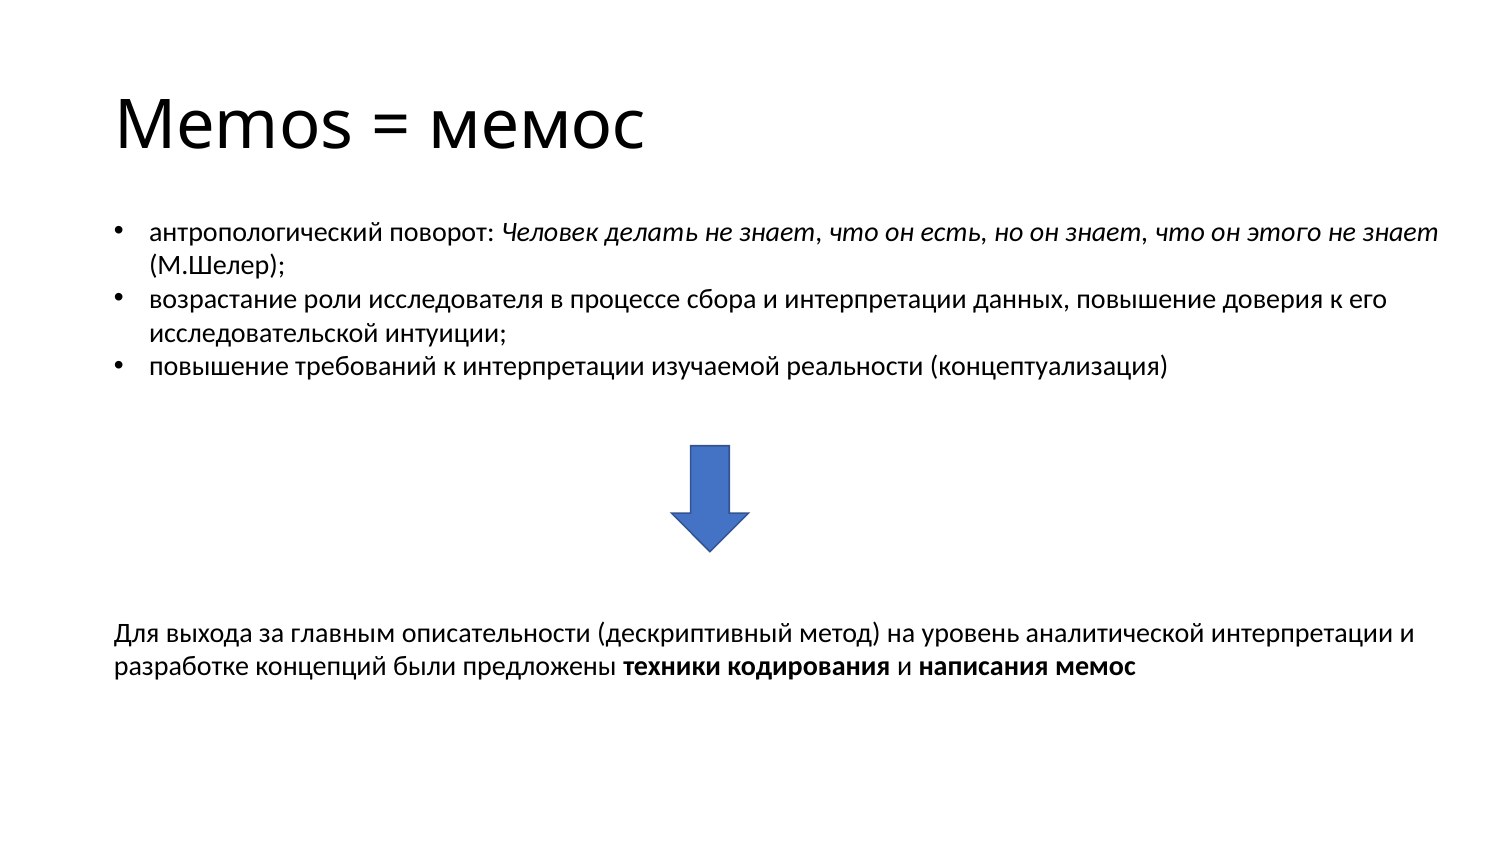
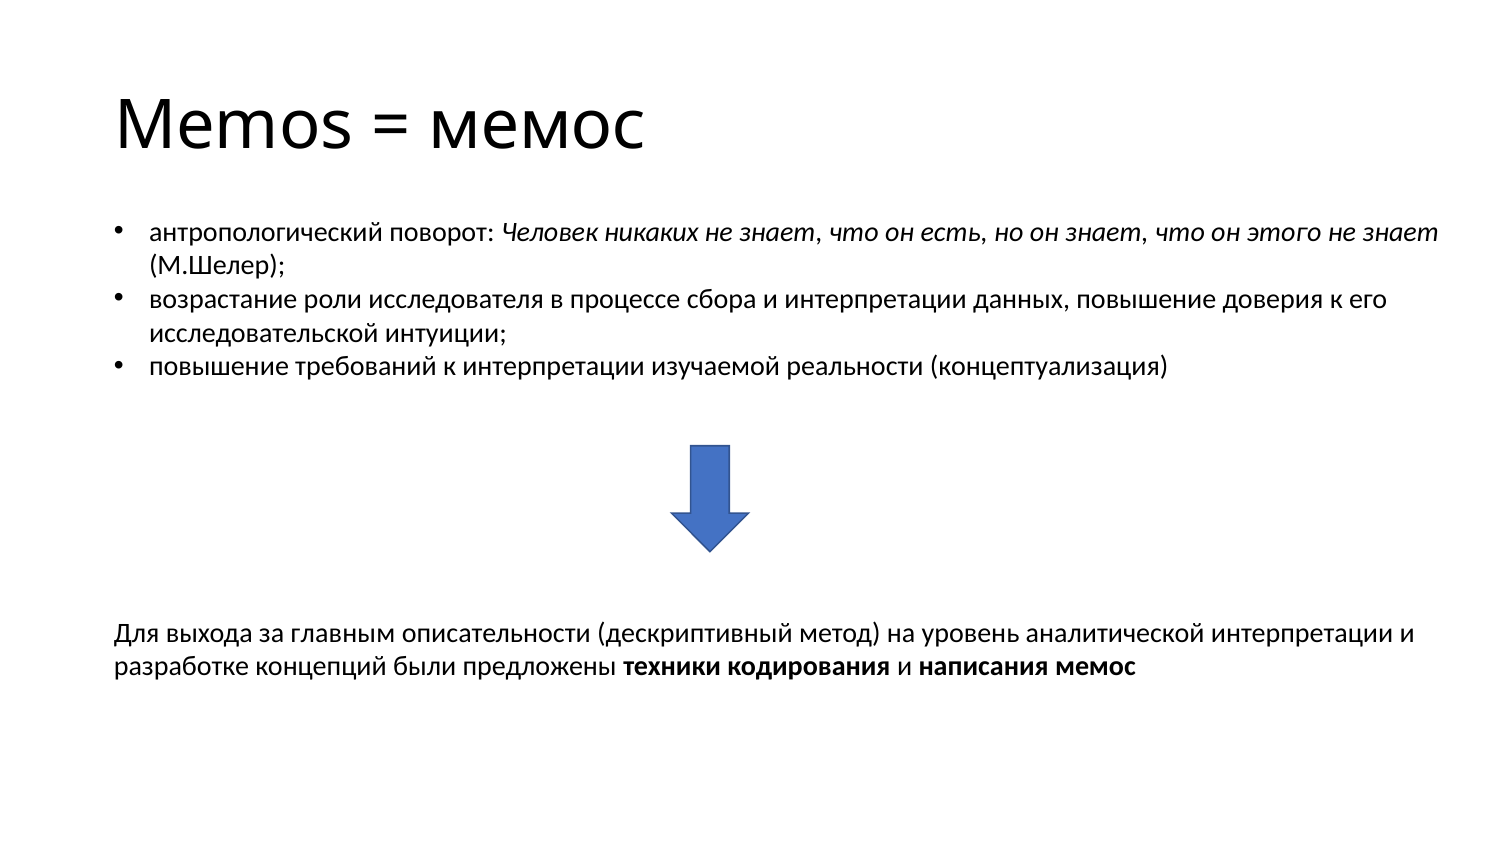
делать: делать -> никаких
